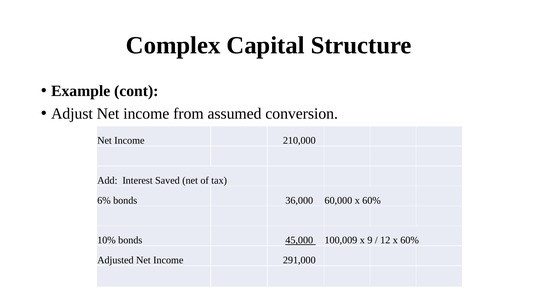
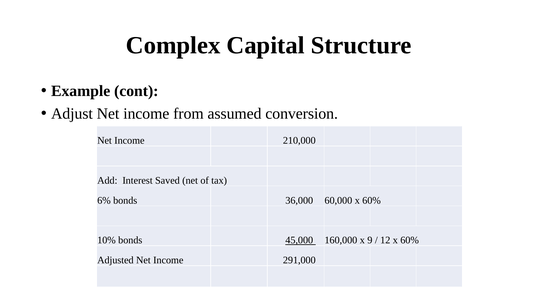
100,009: 100,009 -> 160,000
